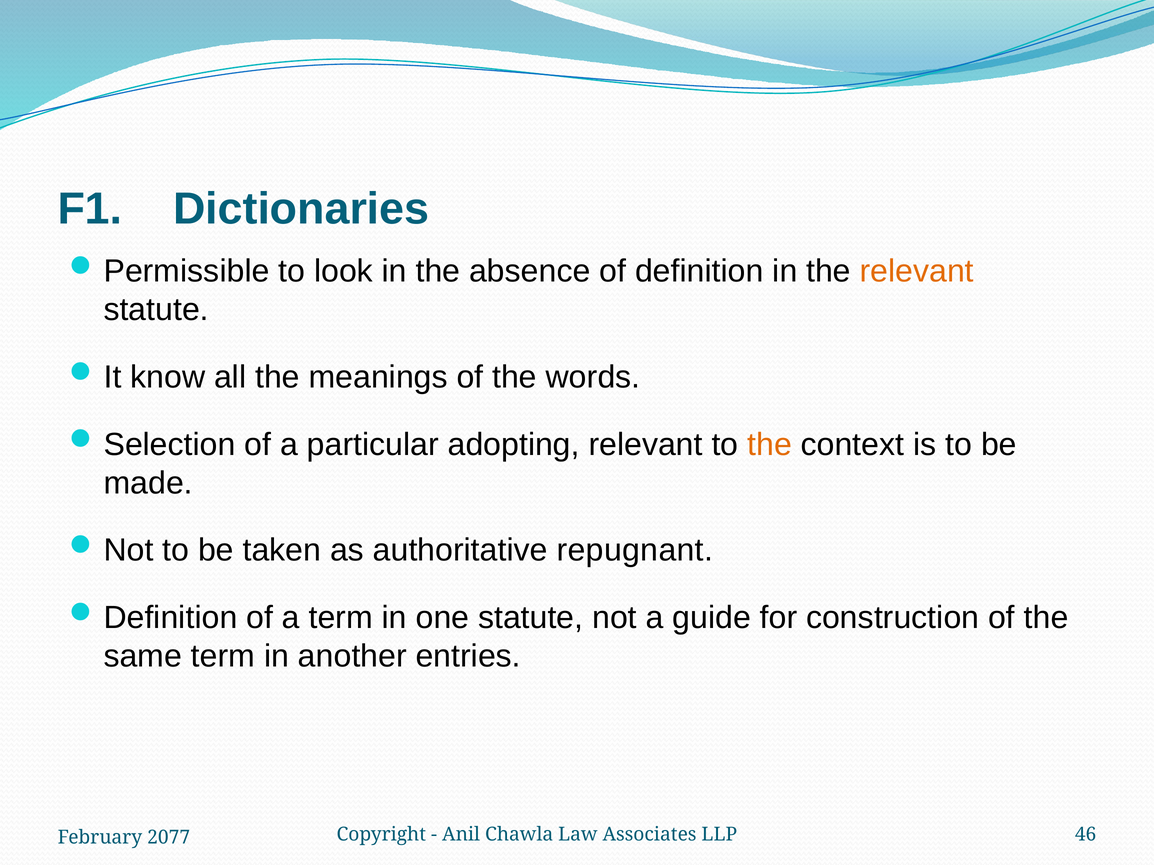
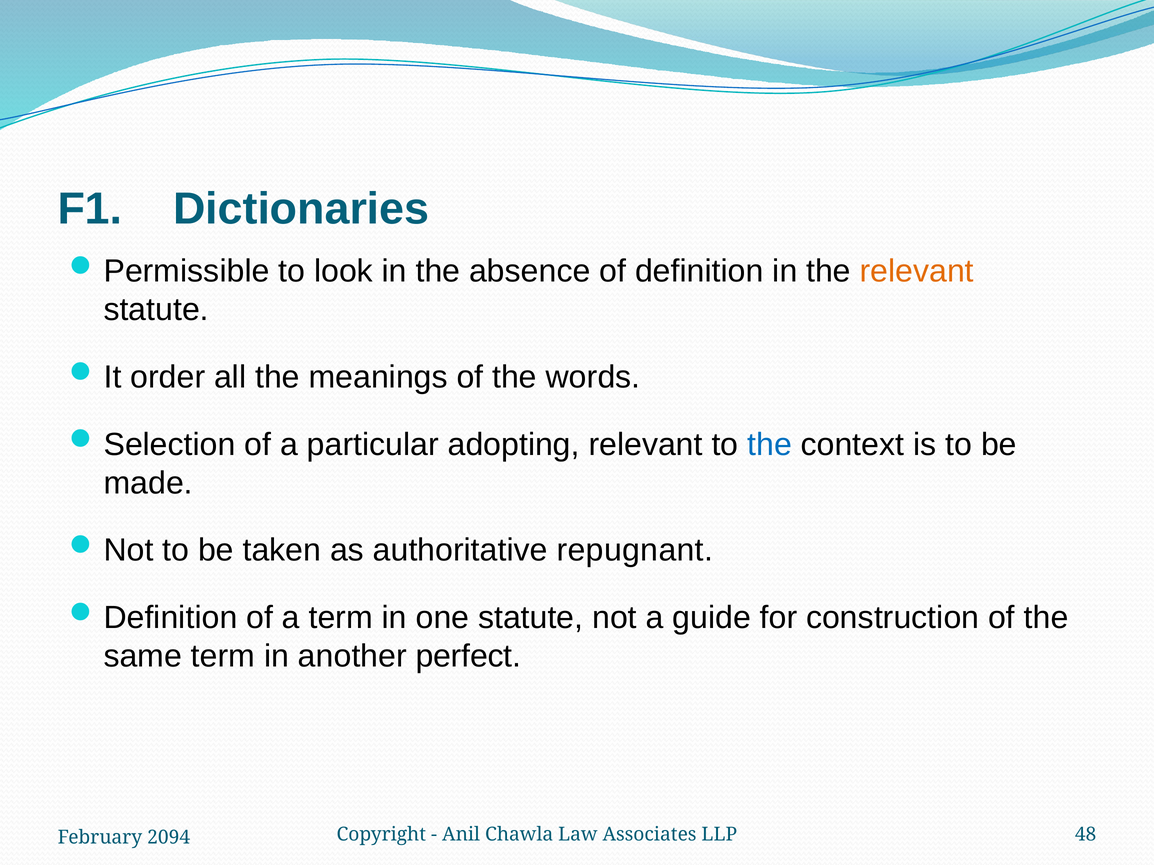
know: know -> order
the at (770, 445) colour: orange -> blue
entries: entries -> perfect
46: 46 -> 48
2077: 2077 -> 2094
